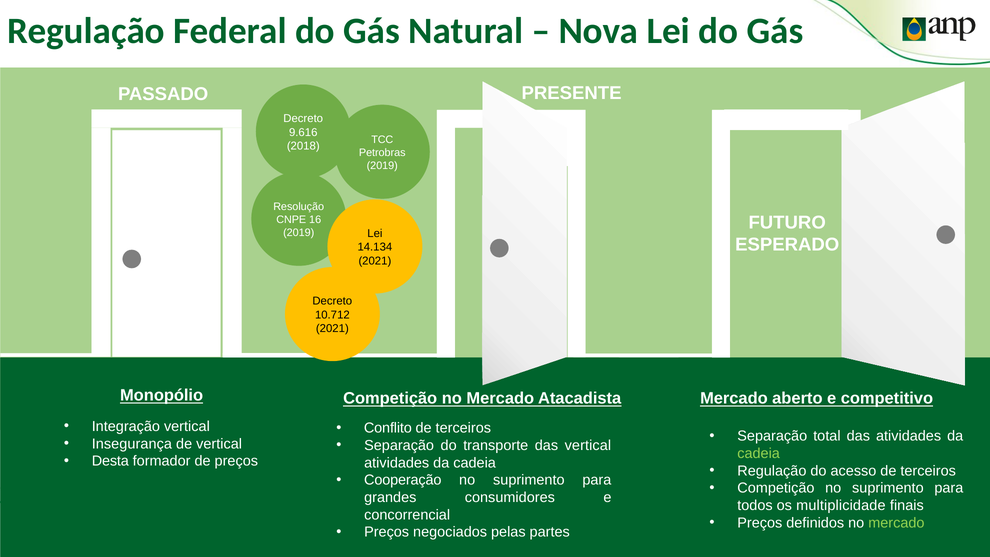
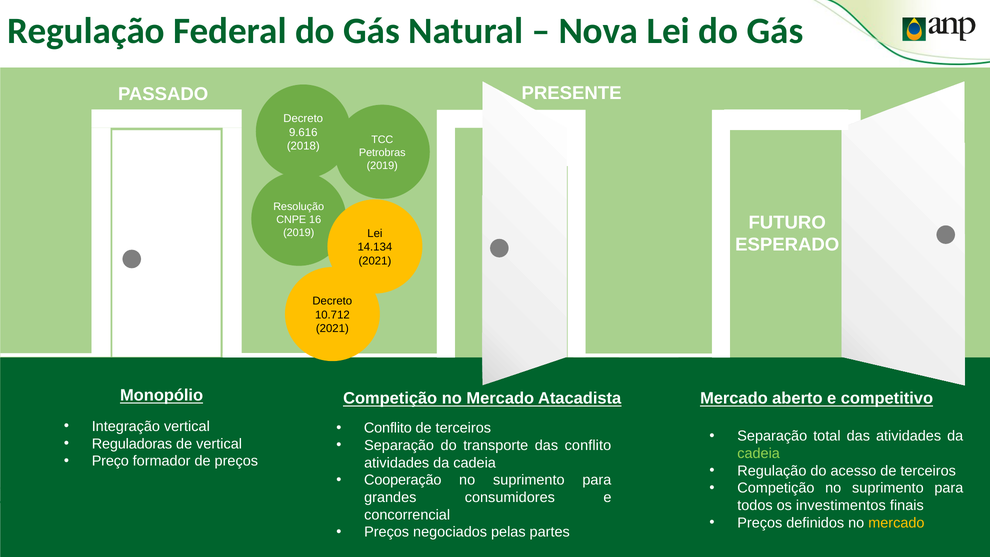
Insegurança: Insegurança -> Reguladoras
das vertical: vertical -> conflito
Desta: Desta -> Preço
multiplicidade: multiplicidade -> investimentos
mercado at (896, 523) colour: light green -> yellow
